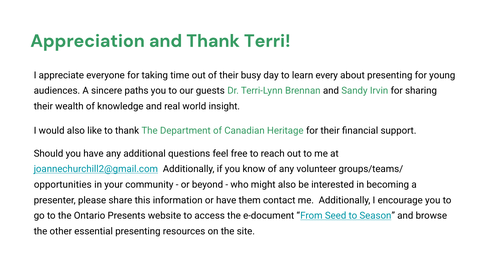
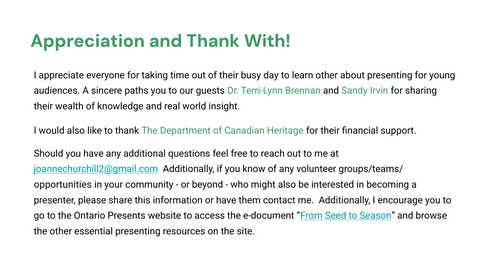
Terri: Terri -> With
learn every: every -> other
